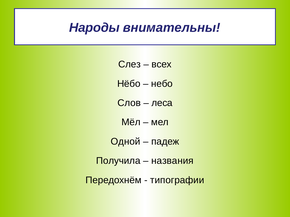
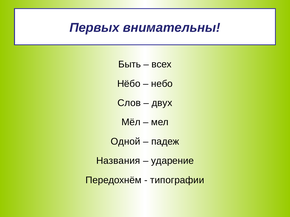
Народы: Народы -> Первых
Слез: Слез -> Быть
леса: леса -> двух
Получила: Получила -> Названия
названия: названия -> ударение
